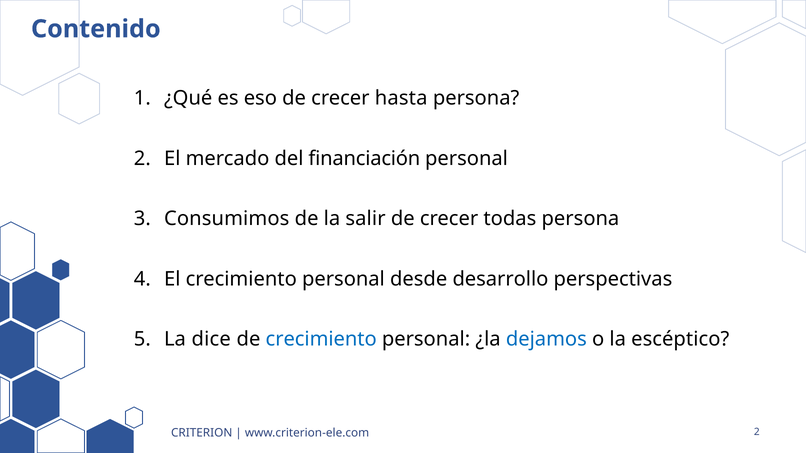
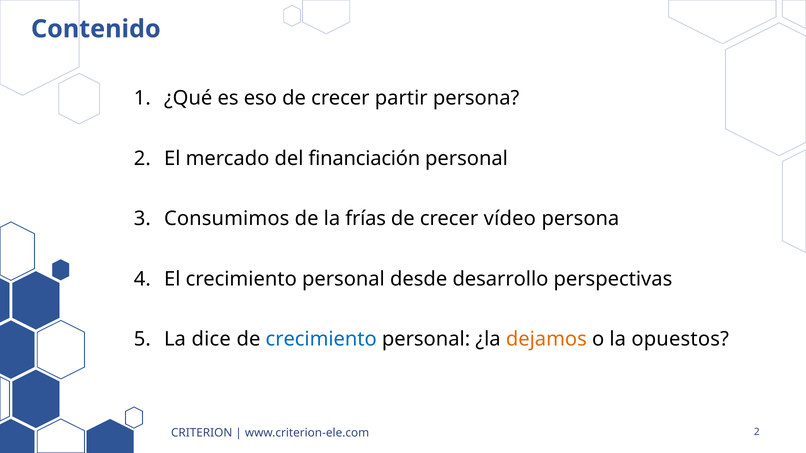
hasta: hasta -> partir
salir: salir -> frías
todas: todas -> vídeo
dejamos colour: blue -> orange
escéptico: escéptico -> opuestos
